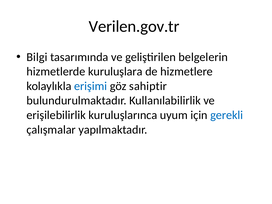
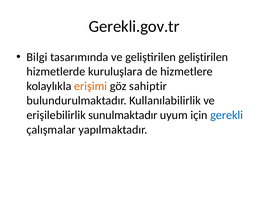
Verilen.gov.tr: Verilen.gov.tr -> Gerekli.gov.tr
geliştirilen belgelerin: belgelerin -> geliştirilen
erişimi colour: blue -> orange
kuruluşlarınca: kuruluşlarınca -> sunulmaktadır
